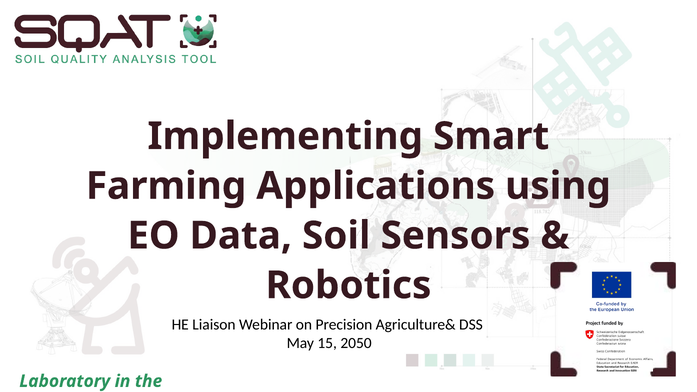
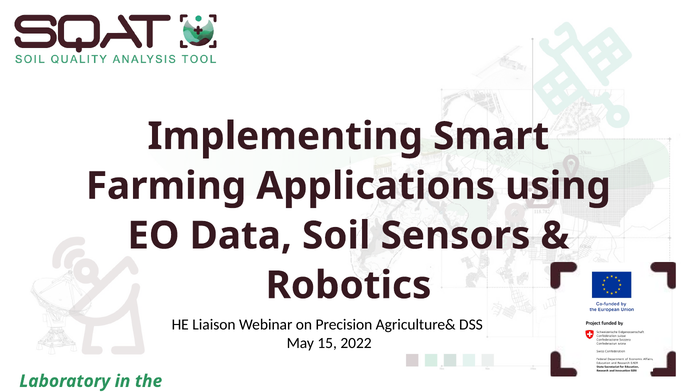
2050: 2050 -> 2022
